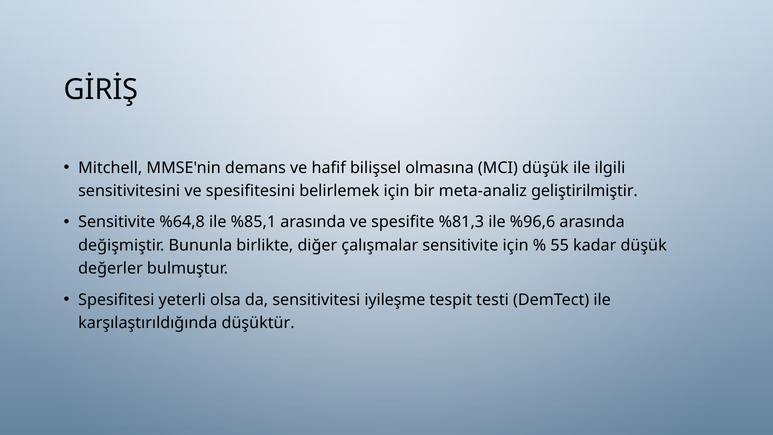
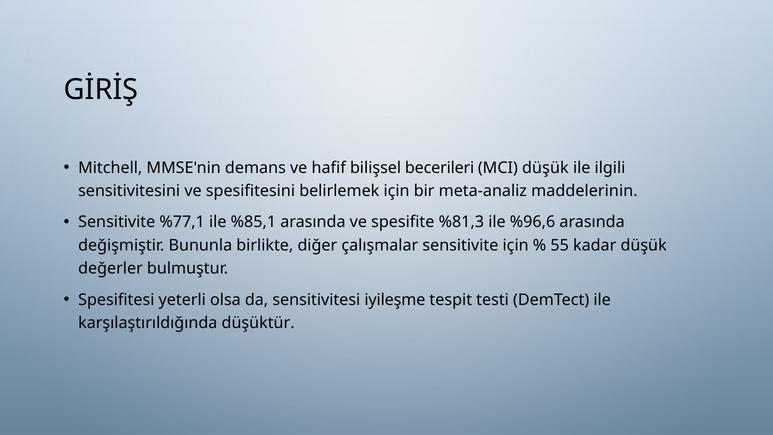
olmasına: olmasına -> becerileri
geliştirilmiştir: geliştirilmiştir -> maddelerinin
%64,8: %64,8 -> %77,1
